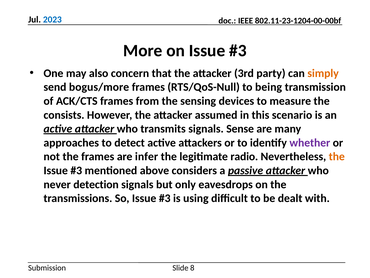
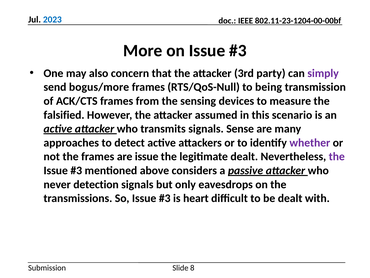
simply colour: orange -> purple
consists: consists -> falsified
are infer: infer -> issue
legitimate radio: radio -> dealt
the at (337, 156) colour: orange -> purple
using: using -> heart
